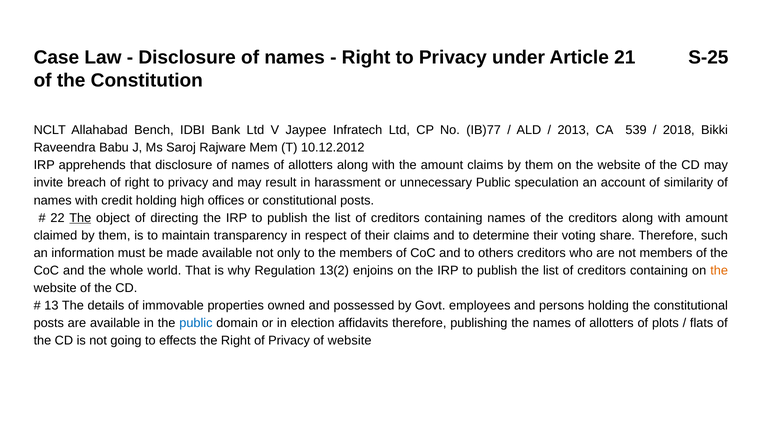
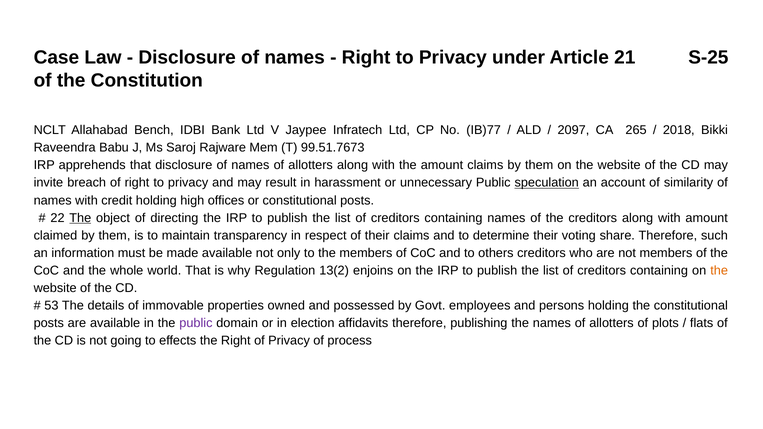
2013: 2013 -> 2097
539: 539 -> 265
10.12.2012: 10.12.2012 -> 99.51.7673
speculation underline: none -> present
13: 13 -> 53
public at (196, 323) colour: blue -> purple
of website: website -> process
